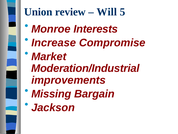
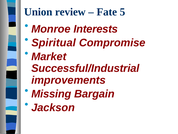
Will: Will -> Fate
Increase: Increase -> Spiritual
Moderation/Industrial: Moderation/Industrial -> Successful/Industrial
